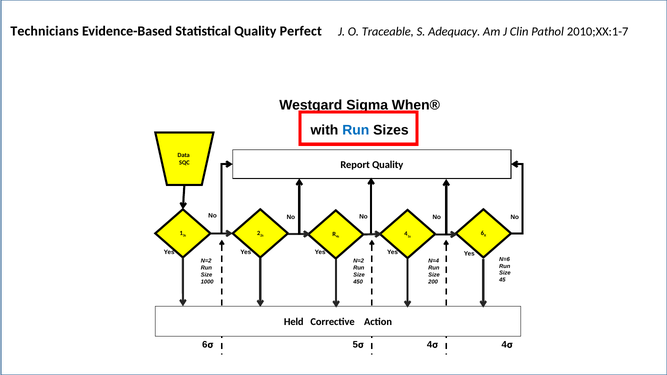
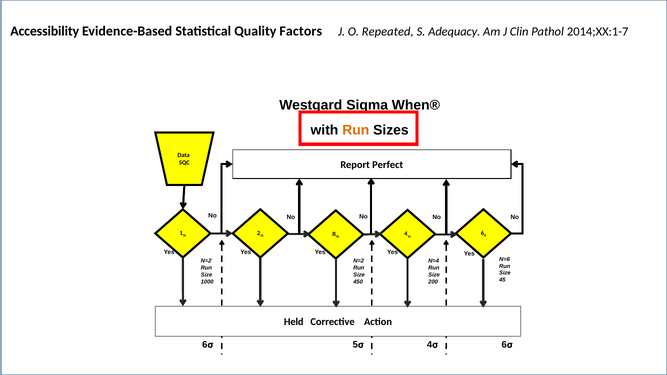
Technicians: Technicians -> Accessibility
Perfect: Perfect -> Factors
Traceable: Traceable -> Repeated
2010;XX:1-7: 2010;XX:1-7 -> 2014;XX:1-7
Run at (356, 130) colour: blue -> orange
Report Quality: Quality -> Perfect
4 at (504, 345): 4 -> 6
